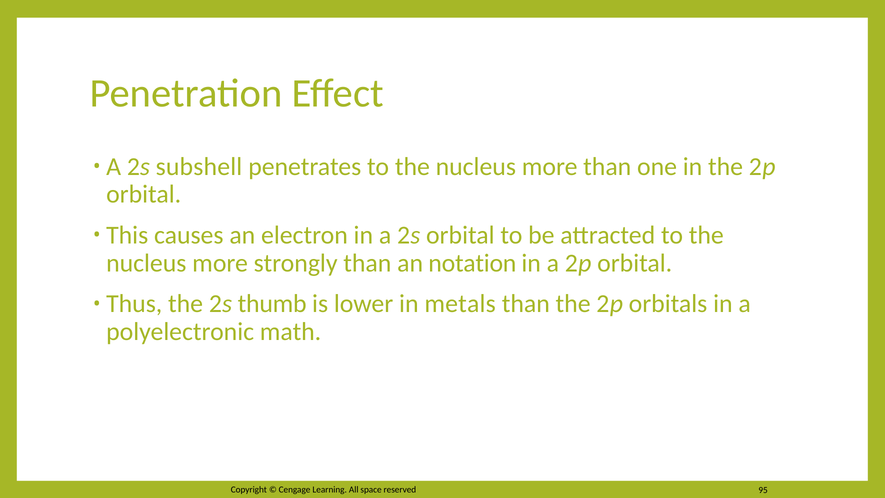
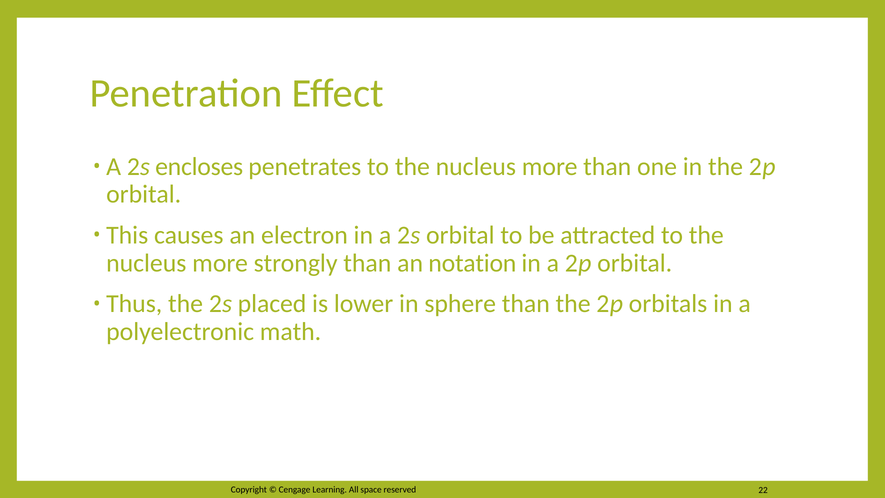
subshell: subshell -> encloses
thumb: thumb -> placed
metals: metals -> sphere
95: 95 -> 22
